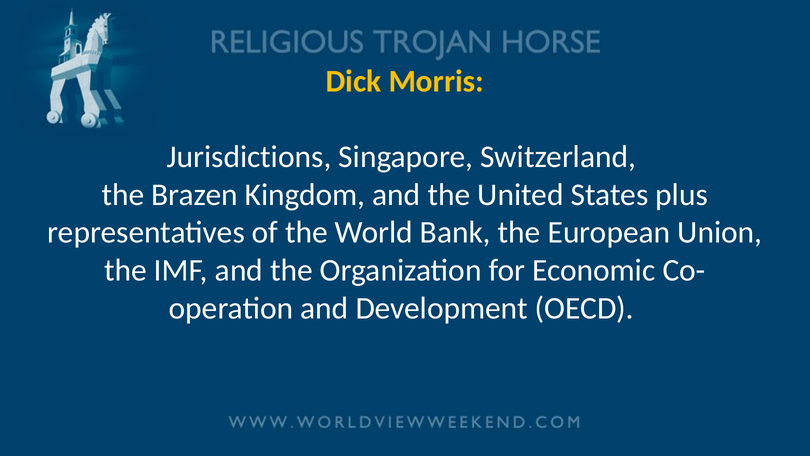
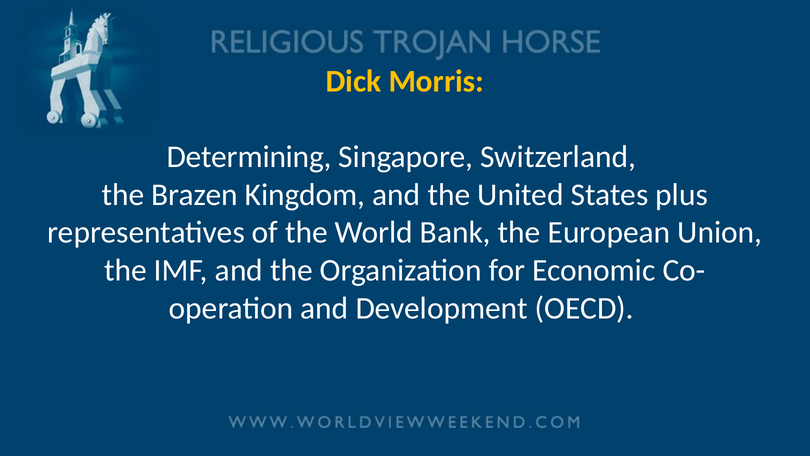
Jurisdictions: Jurisdictions -> Determining
